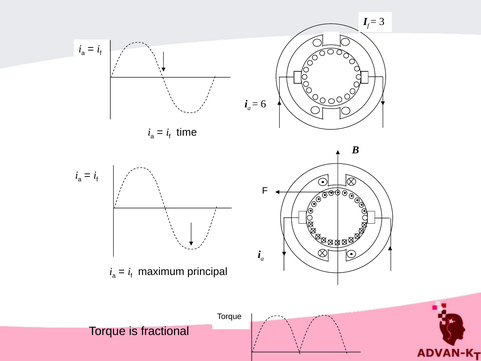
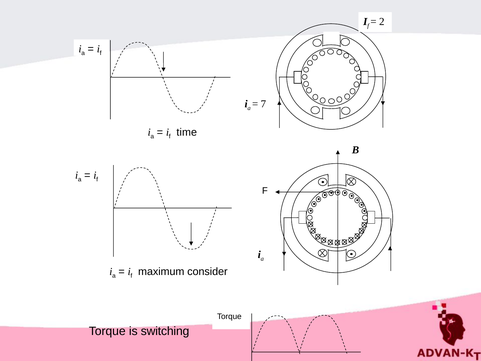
3: 3 -> 2
6: 6 -> 7
principal: principal -> consider
fractional: fractional -> switching
